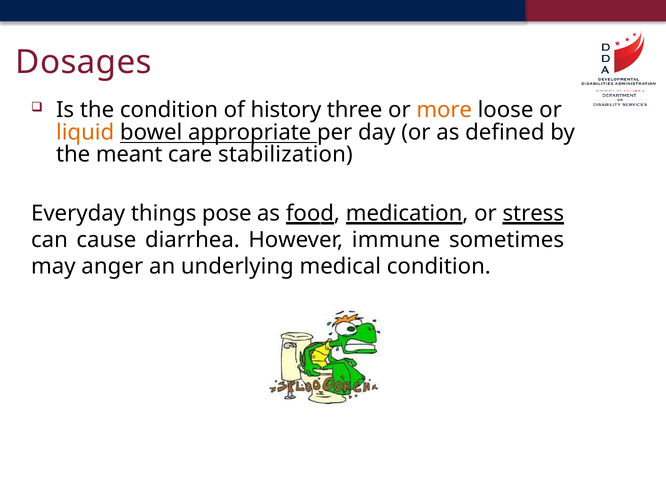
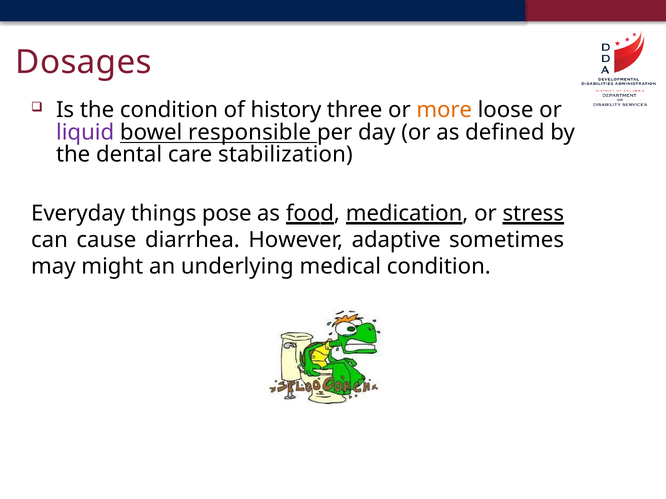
liquid colour: orange -> purple
appropriate: appropriate -> responsible
meant: meant -> dental
immune: immune -> adaptive
anger: anger -> might
